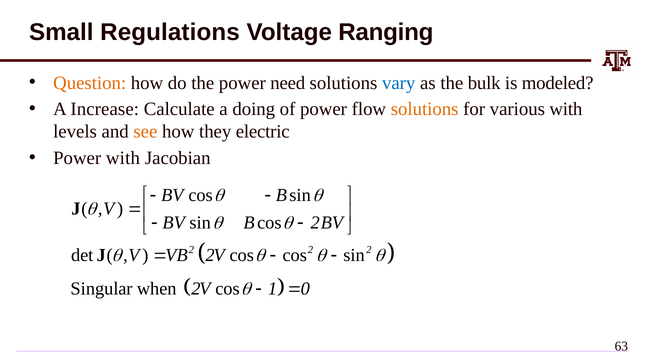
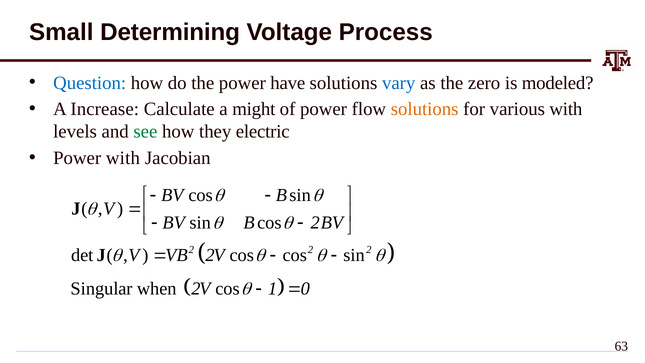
Regulations: Regulations -> Determining
Ranging: Ranging -> Process
Question colour: orange -> blue
need: need -> have
bulk: bulk -> zero
doing: doing -> might
see colour: orange -> green
